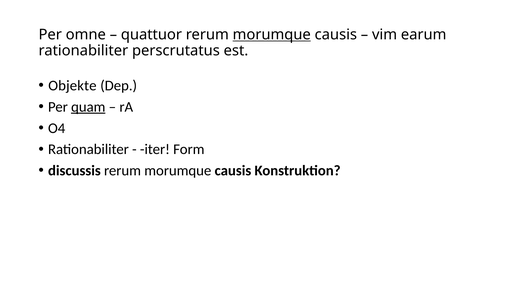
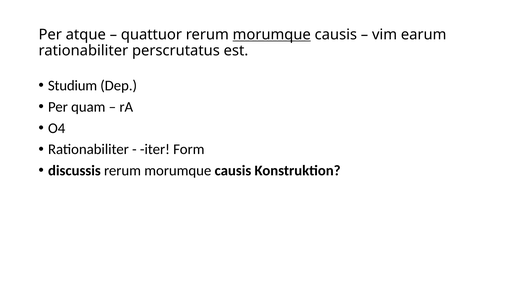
omne: omne -> atque
Objekte: Objekte -> Studium
quam underline: present -> none
